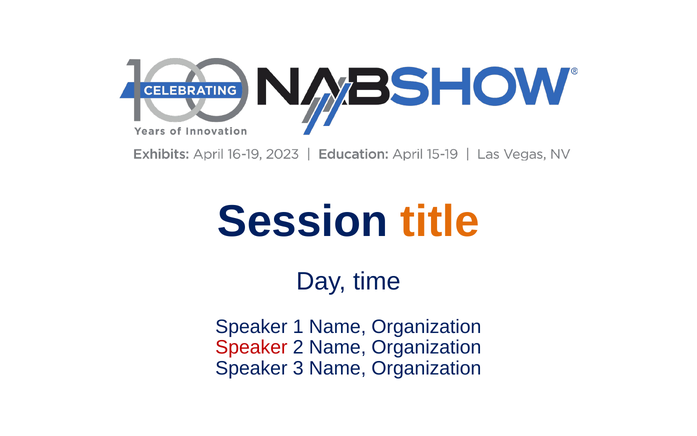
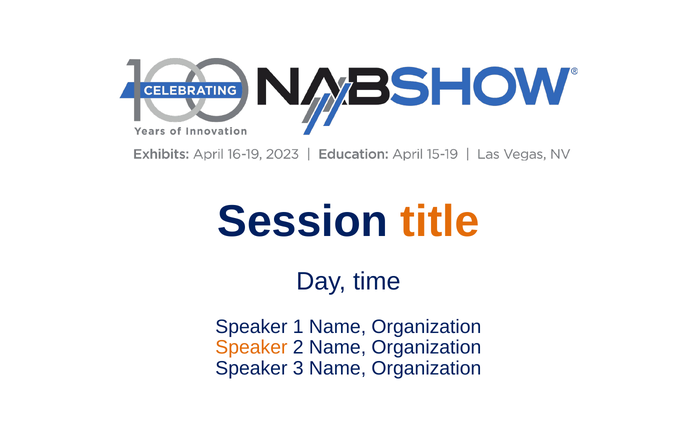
Speaker at (251, 347) colour: red -> orange
